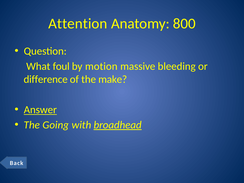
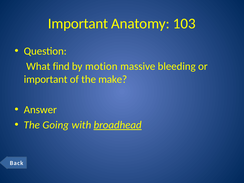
Attention at (78, 24): Attention -> Important
800: 800 -> 103
foul: foul -> find
difference at (46, 79): difference -> important
Answer underline: present -> none
